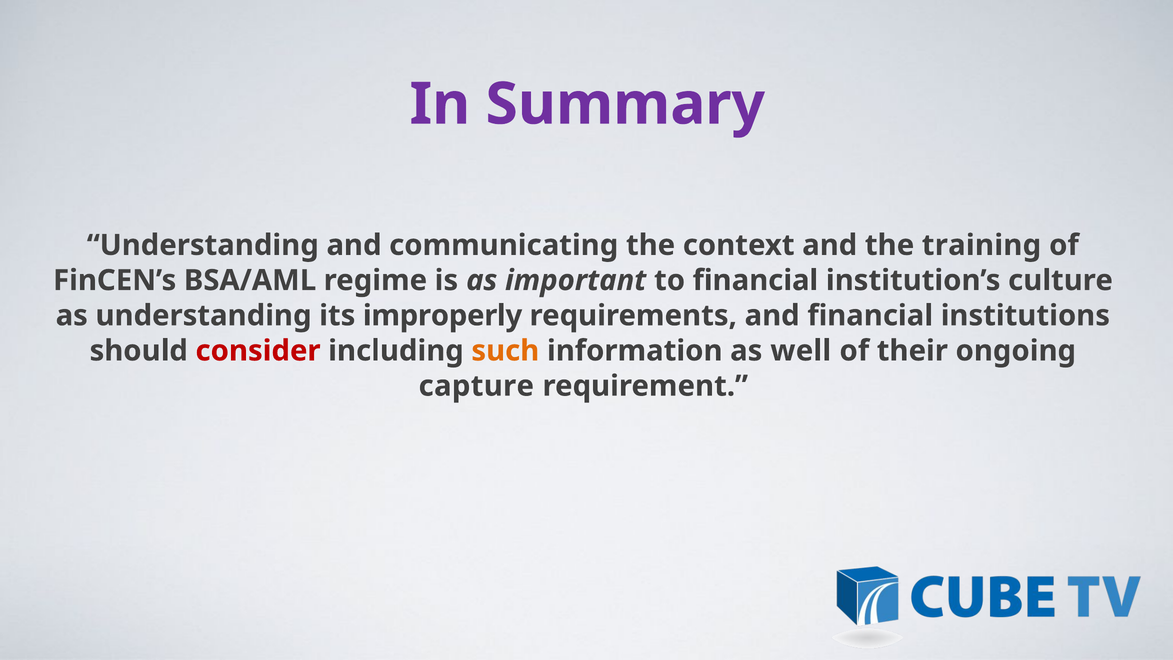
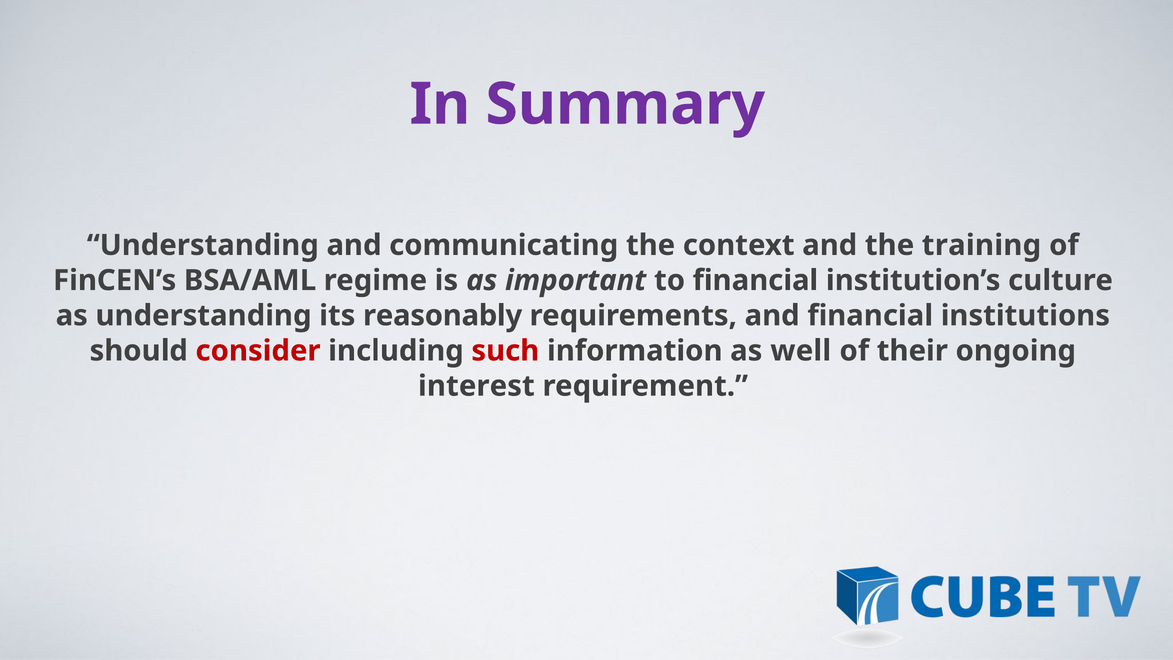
improperly: improperly -> reasonably
such colour: orange -> red
capture: capture -> interest
